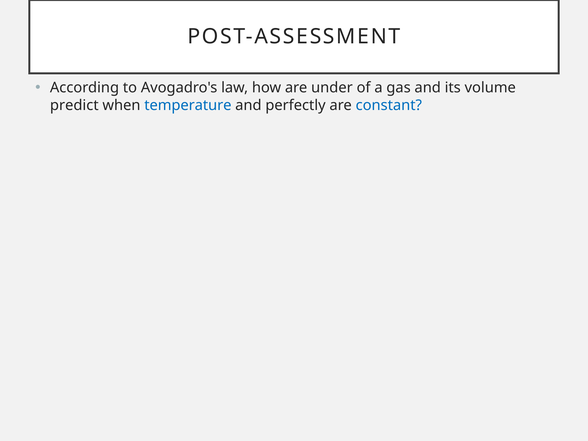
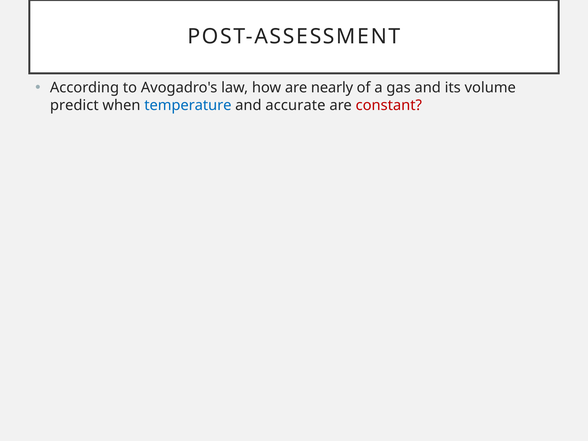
under: under -> nearly
perfectly: perfectly -> accurate
constant colour: blue -> red
